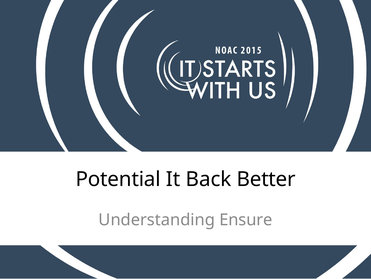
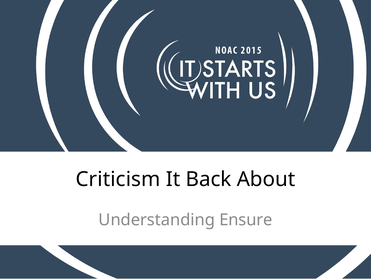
Potential: Potential -> Criticism
Better: Better -> About
